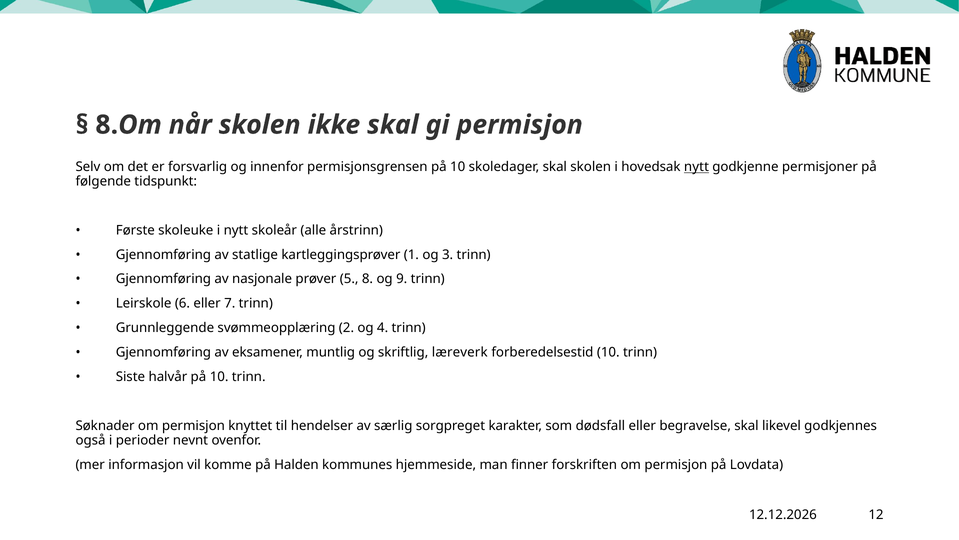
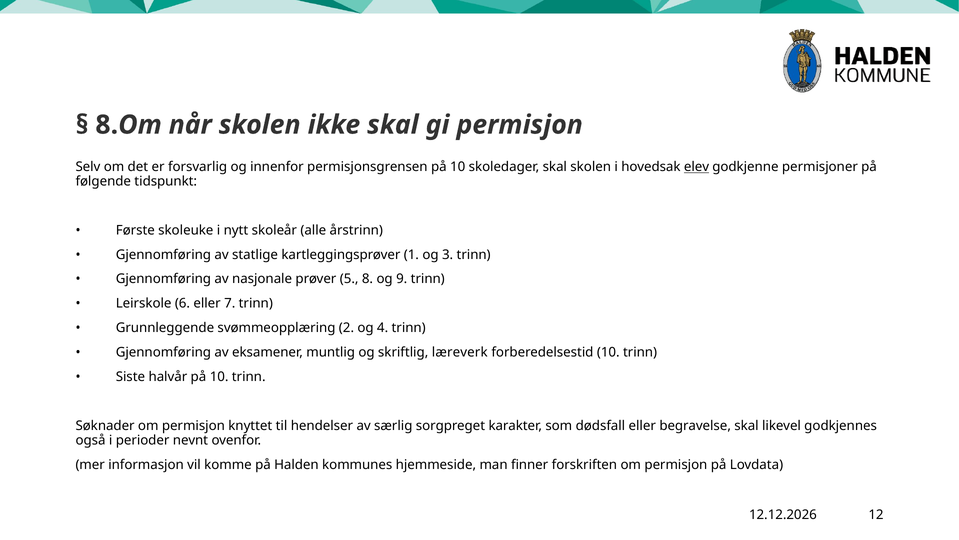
hovedsak nytt: nytt -> elev
